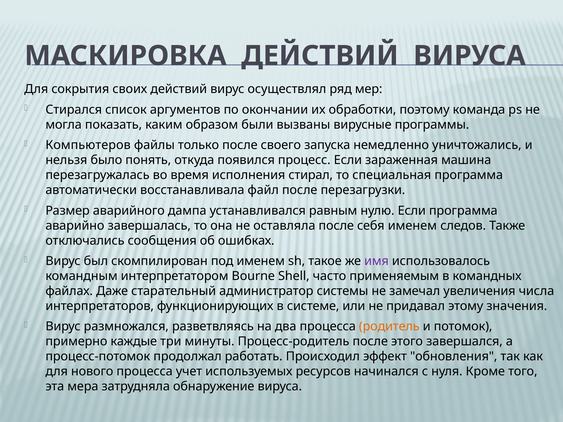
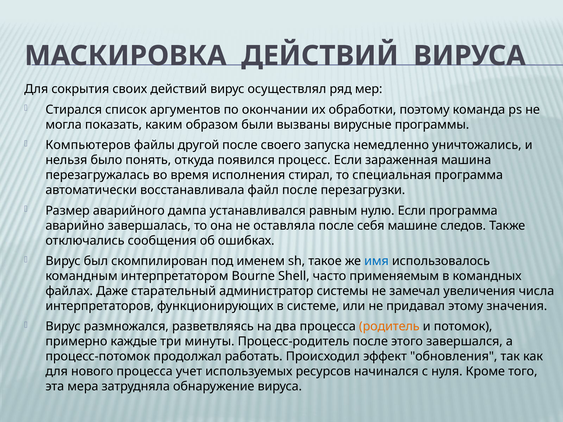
только: только -> другой
себя именем: именем -> машине
имя colour: purple -> blue
